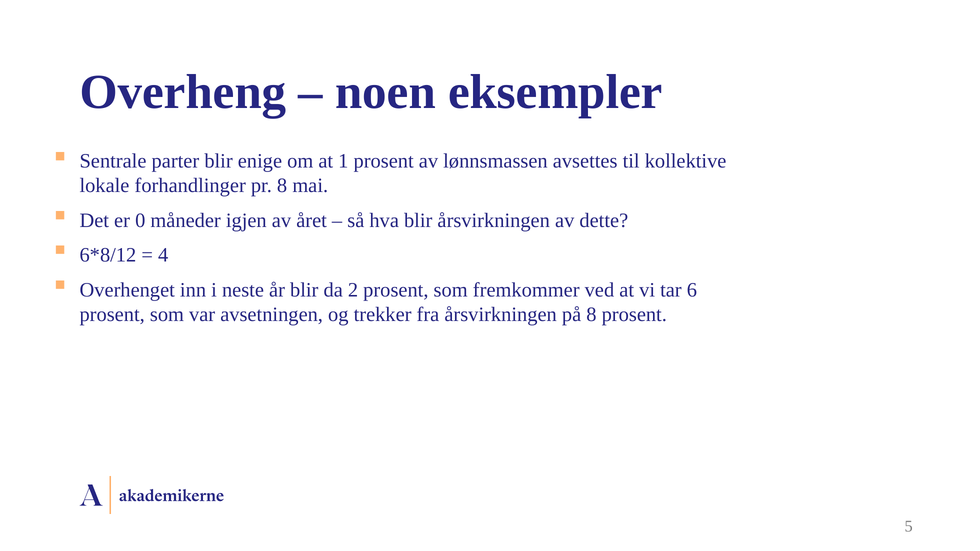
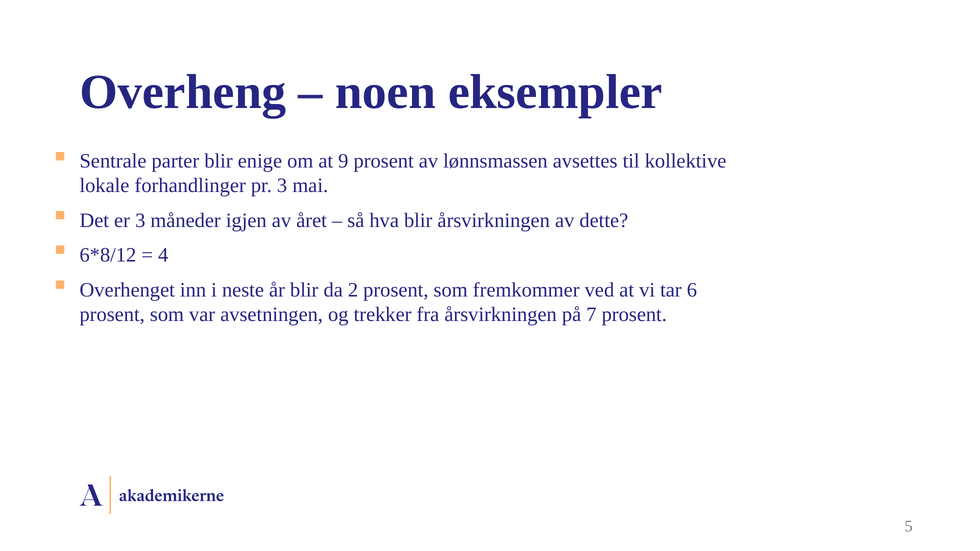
1: 1 -> 9
pr 8: 8 -> 3
er 0: 0 -> 3
på 8: 8 -> 7
